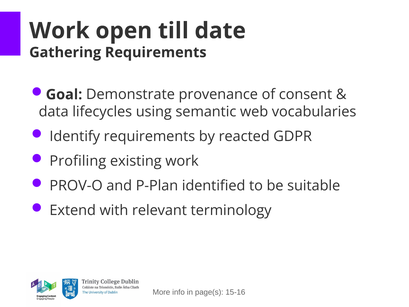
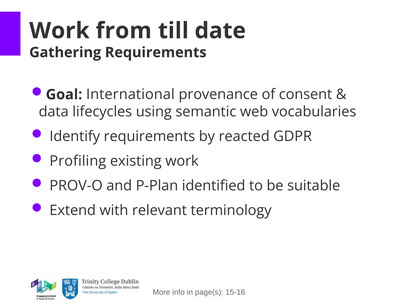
open: open -> from
Demonstrate: Demonstrate -> International
